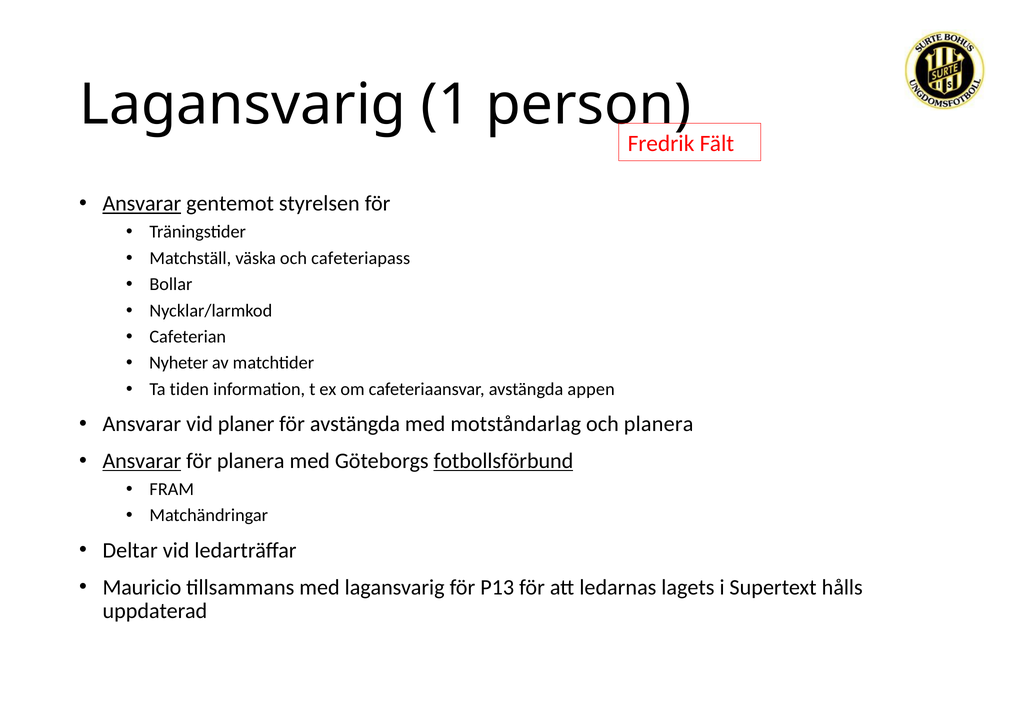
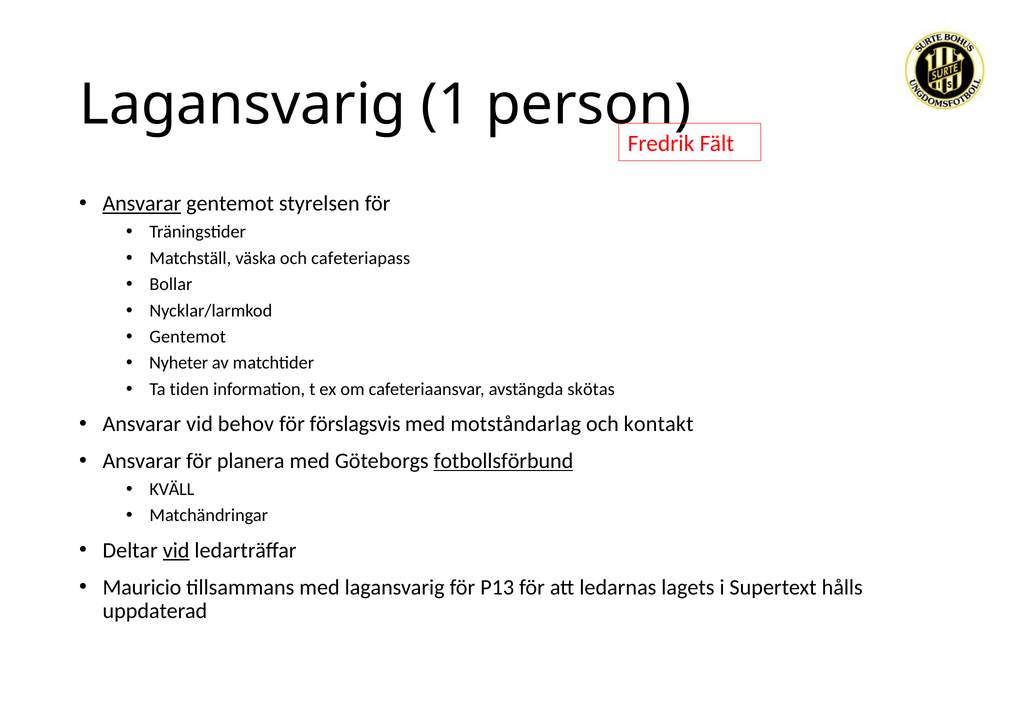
Cafeterian at (188, 337): Cafeterian -> Gentemot
appen: appen -> skötas
planer: planer -> behov
för avstängda: avstängda -> förslagsvis
och planera: planera -> kontakt
Ansvarar at (142, 461) underline: present -> none
FRAM: FRAM -> KVÄLL
vid at (176, 550) underline: none -> present
